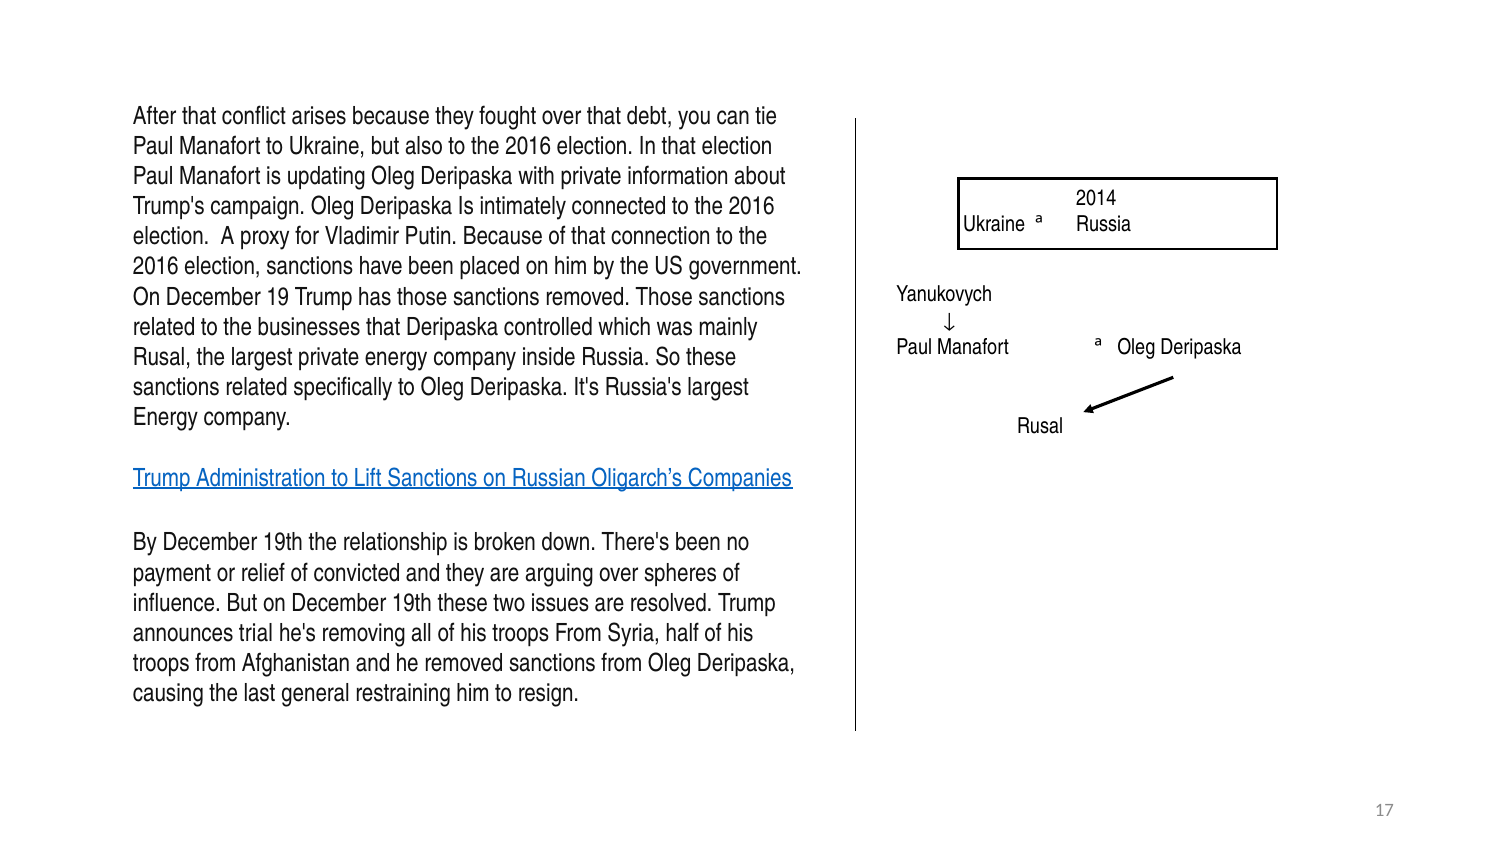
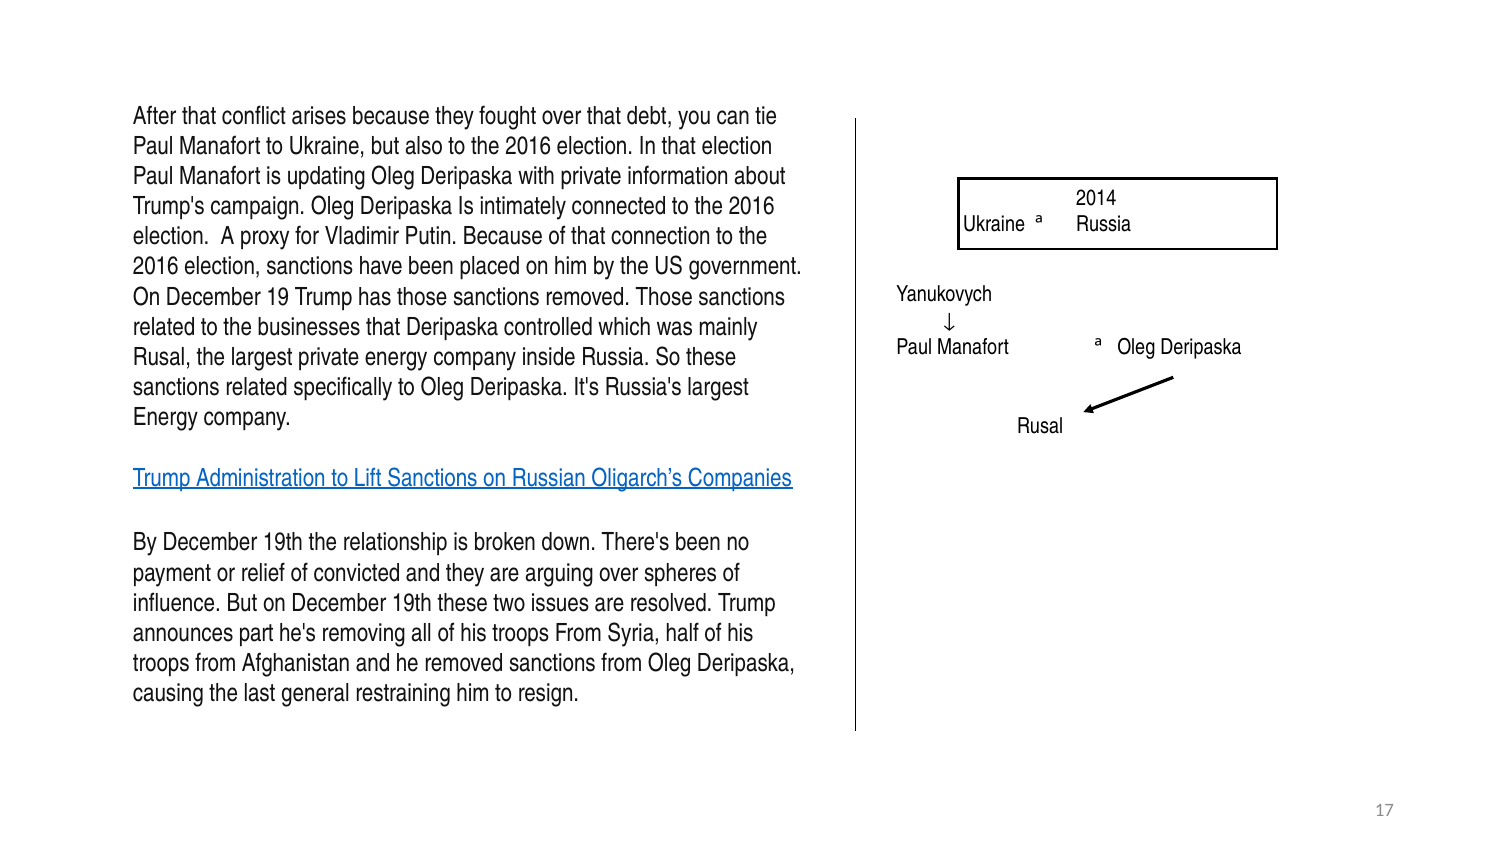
trial: trial -> part
